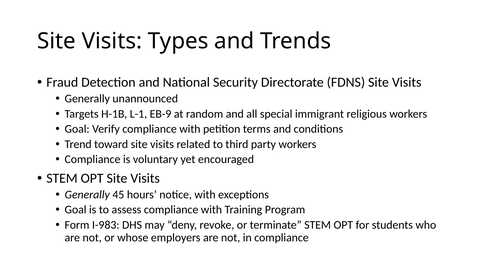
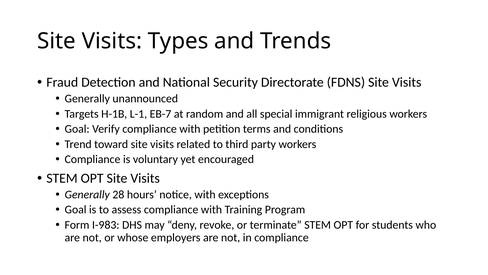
EB-9: EB-9 -> EB-7
45: 45 -> 28
